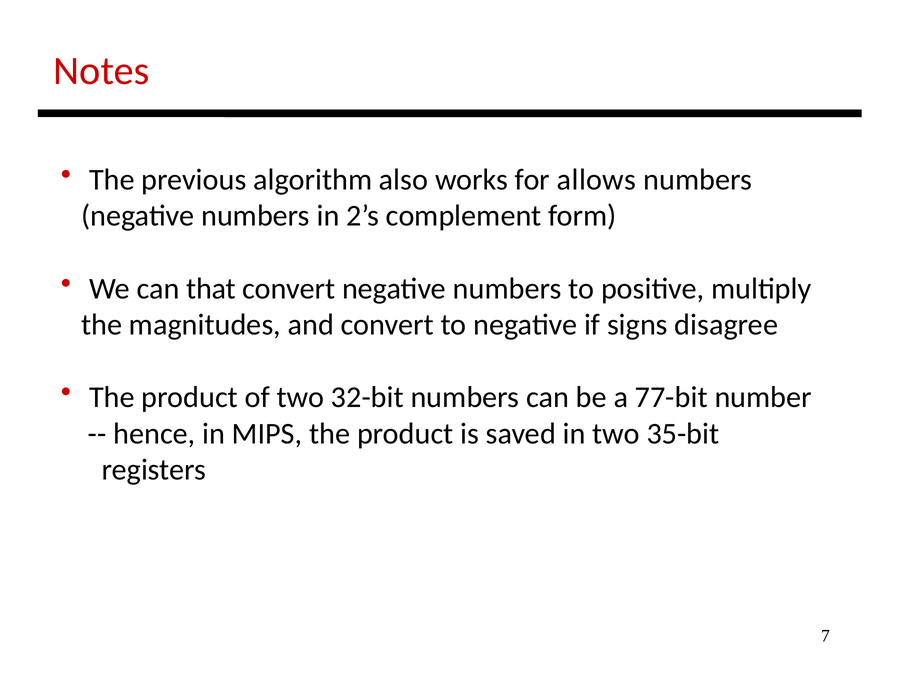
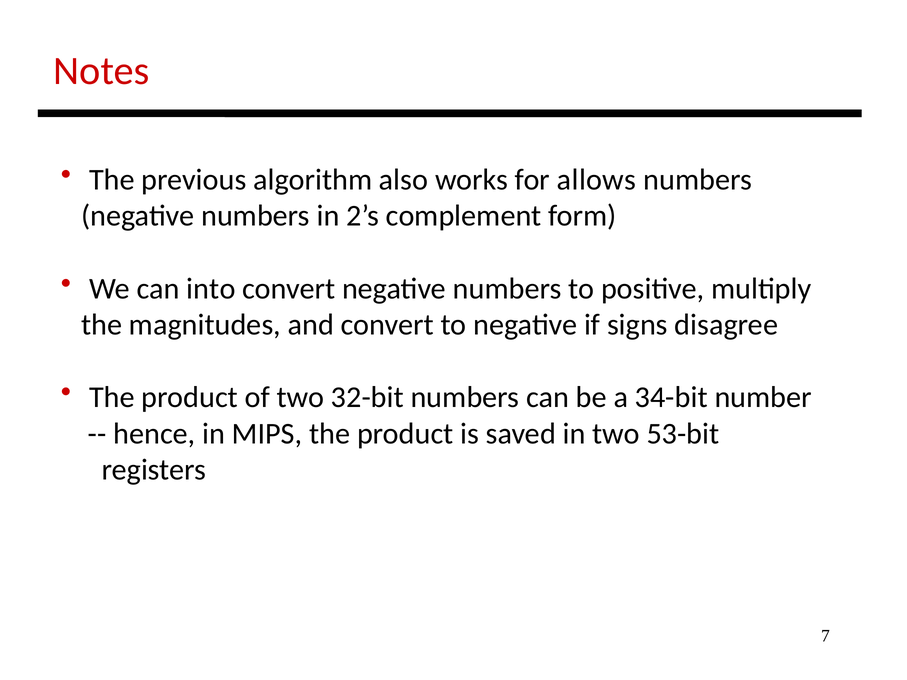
that: that -> into
77-bit: 77-bit -> 34-bit
35-bit: 35-bit -> 53-bit
